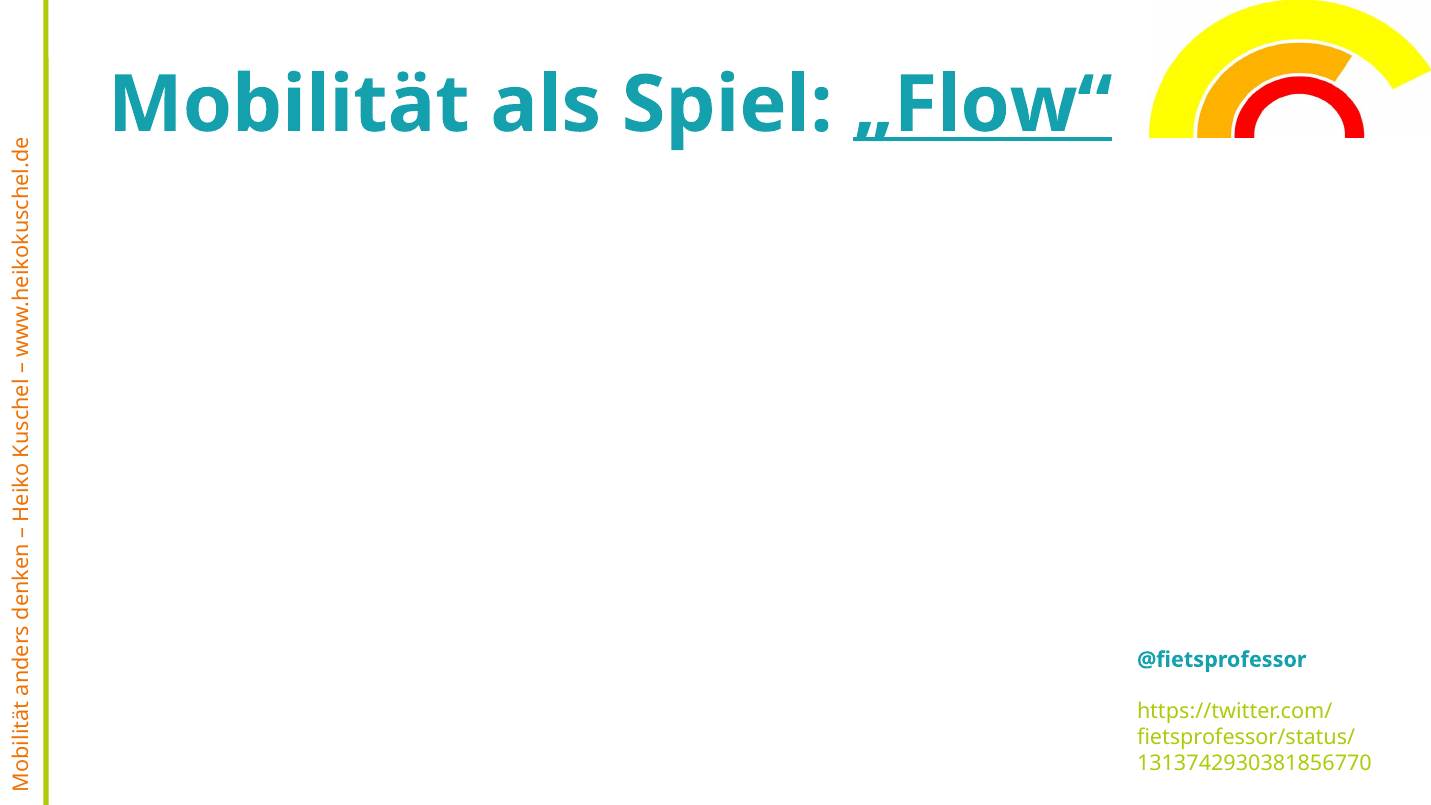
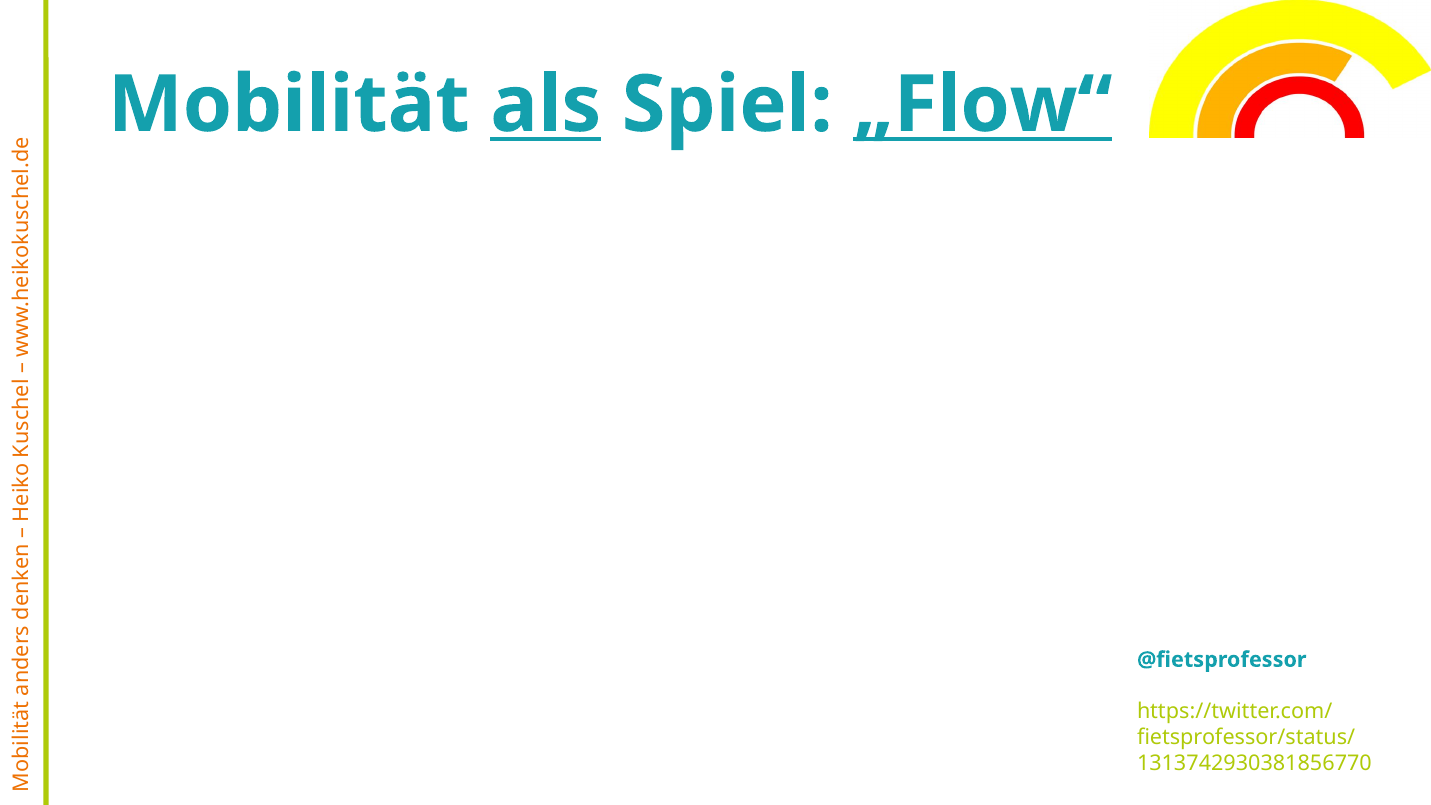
als underline: none -> present
